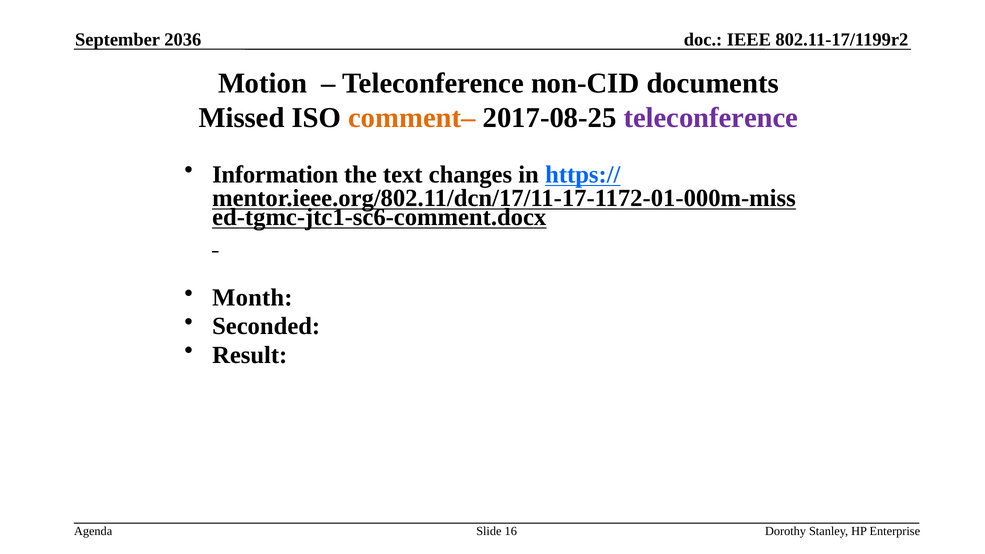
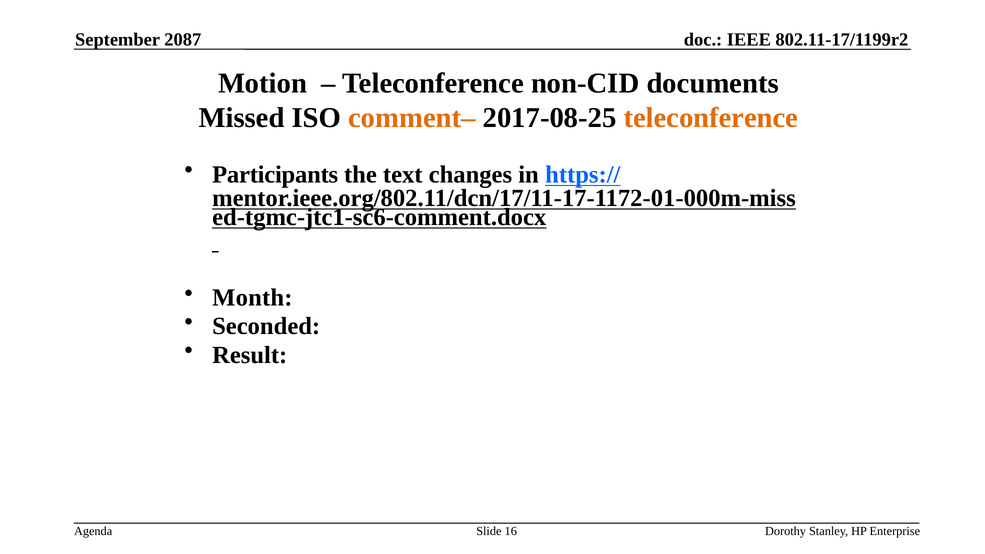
2036: 2036 -> 2087
teleconference at (711, 118) colour: purple -> orange
Information: Information -> Participants
